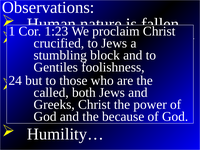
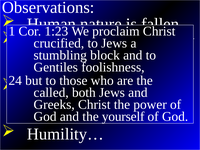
because: because -> yourself
